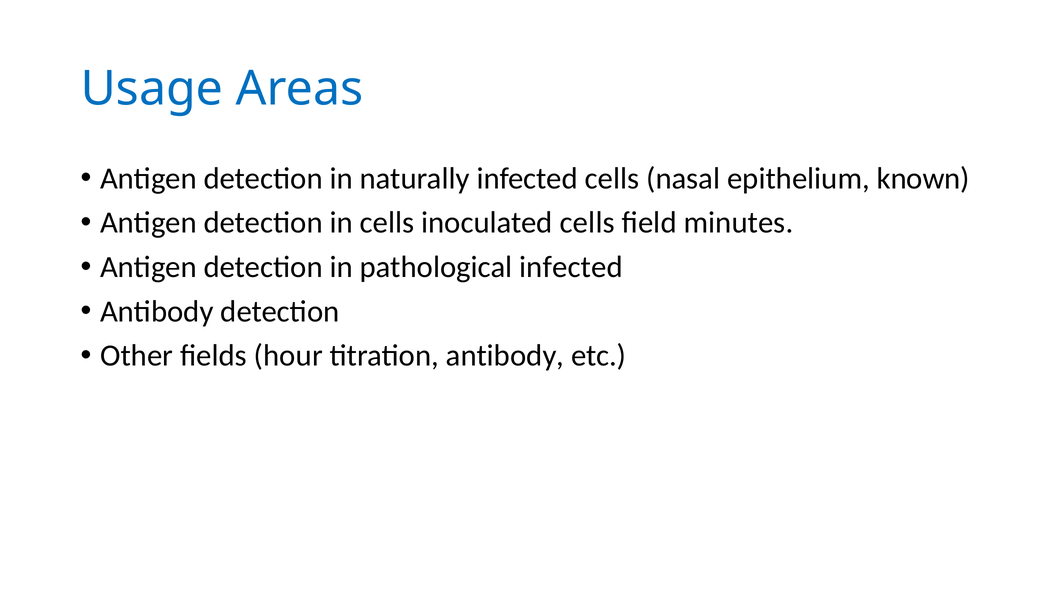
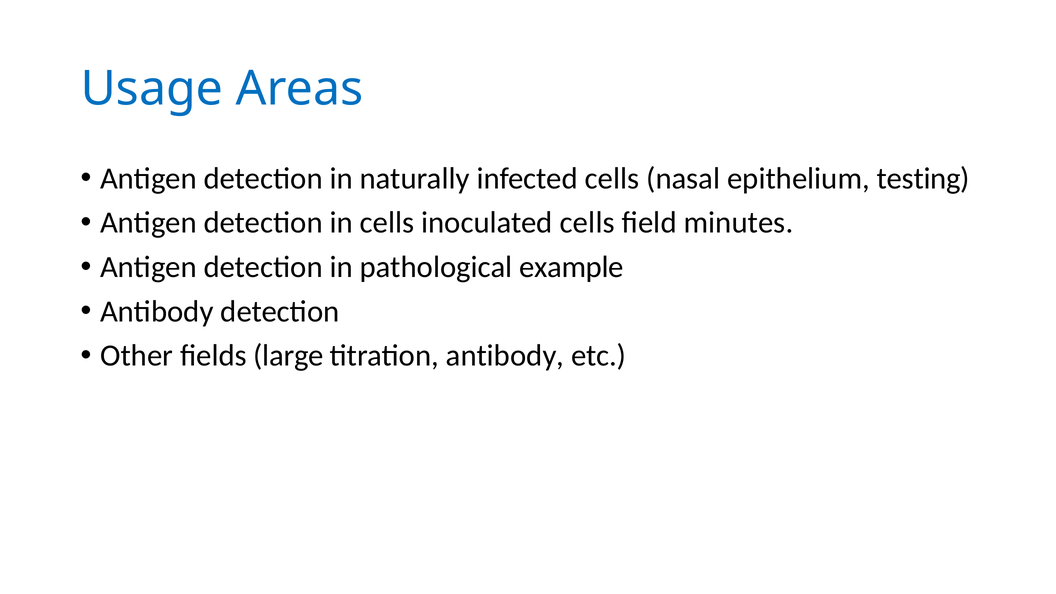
known: known -> testing
pathological infected: infected -> example
hour: hour -> large
